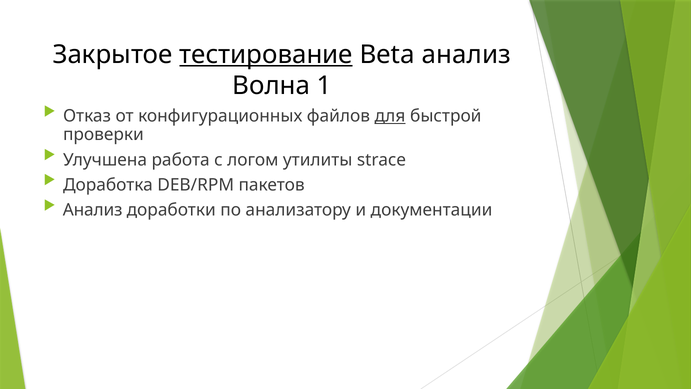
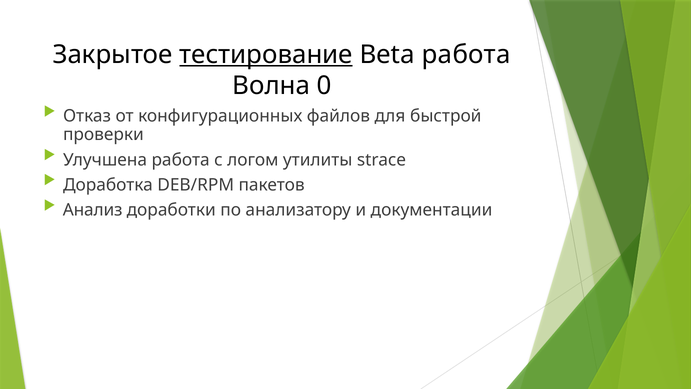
Beta анализ: анализ -> работа
1: 1 -> 0
для underline: present -> none
